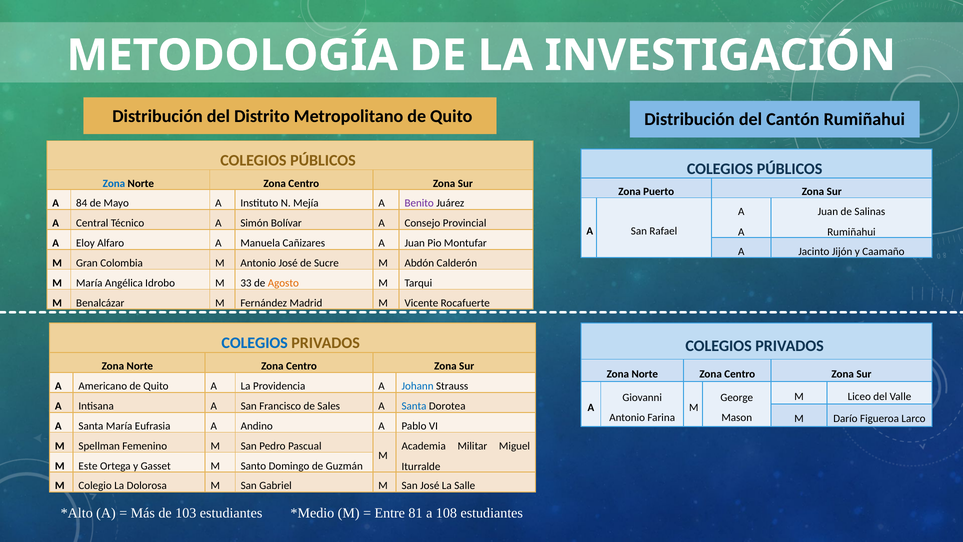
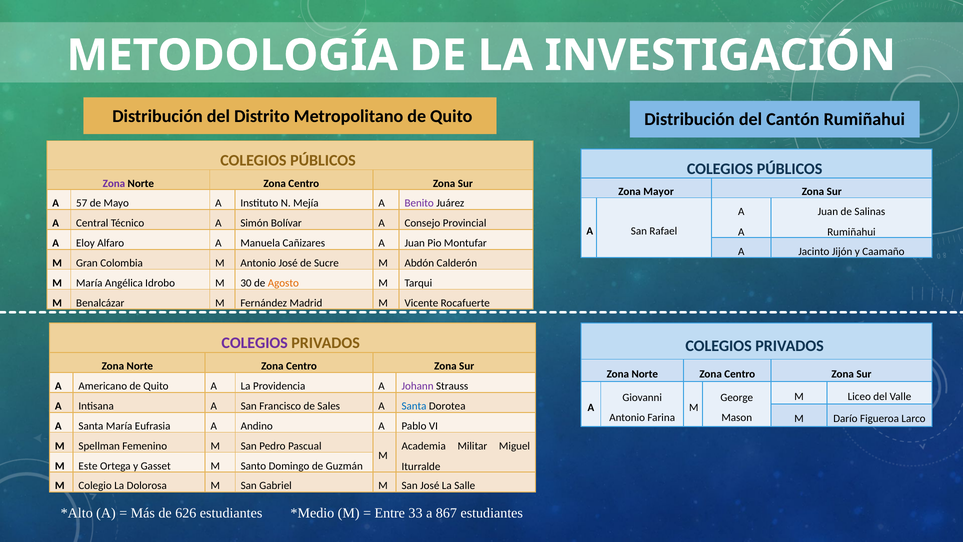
Zona at (114, 183) colour: blue -> purple
Puerto: Puerto -> Mayor
84: 84 -> 57
33: 33 -> 30
COLEGIOS at (255, 343) colour: blue -> purple
Johann colour: blue -> purple
103: 103 -> 626
81: 81 -> 33
108: 108 -> 867
